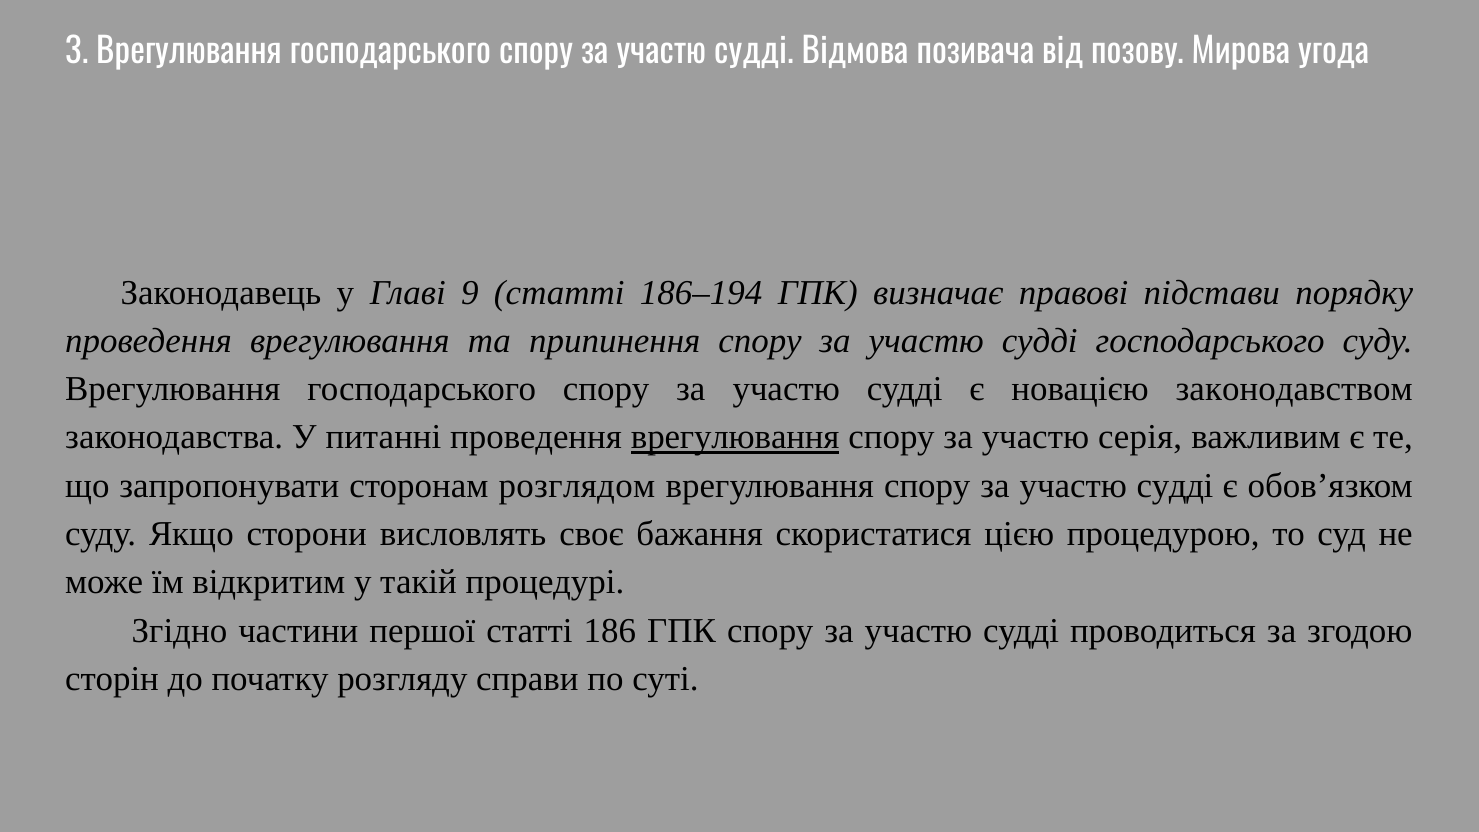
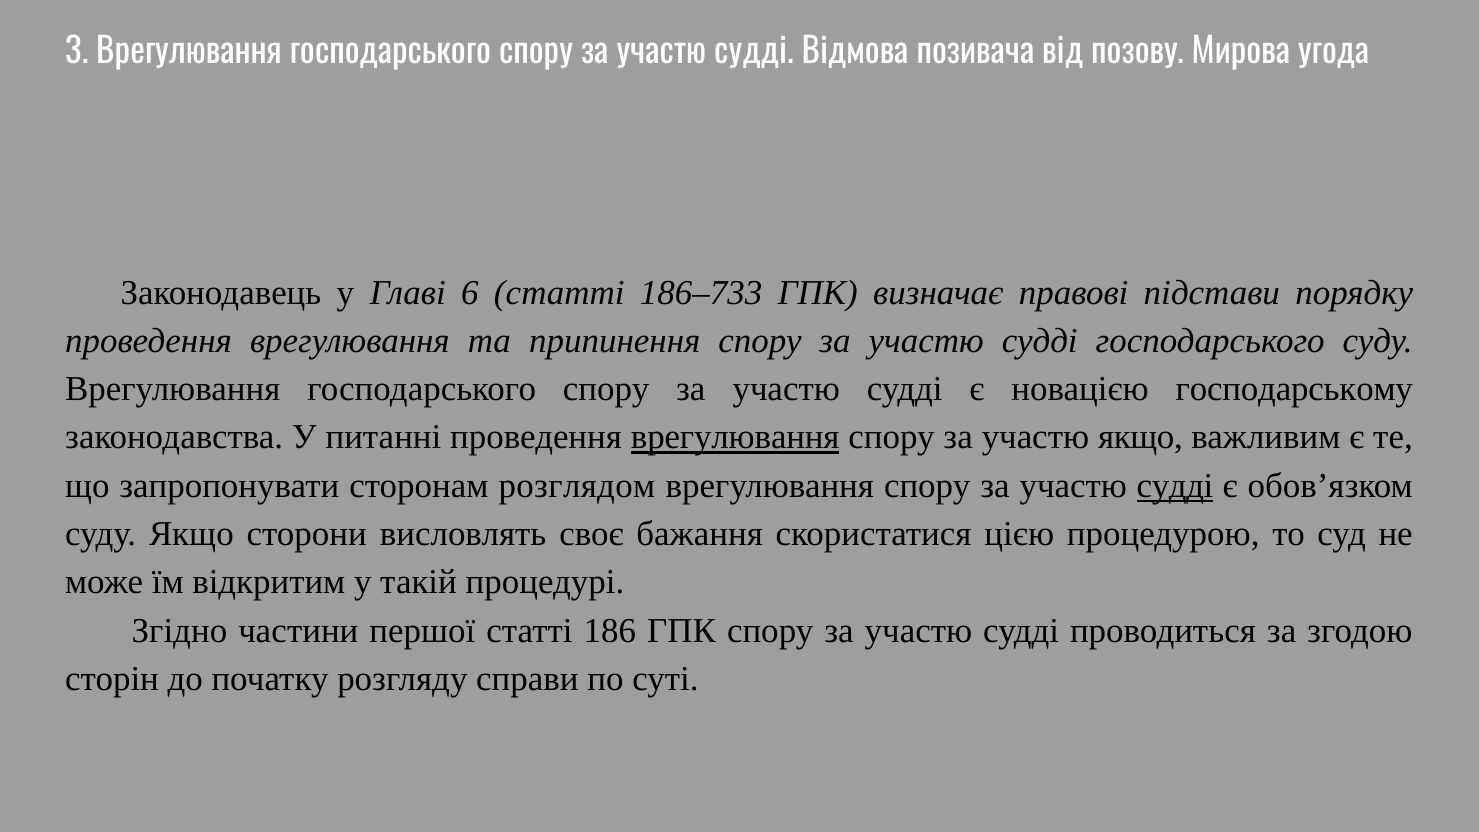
9: 9 -> 6
186–194: 186–194 -> 186–733
законодавством: законодавством -> господарському
участю серія: серія -> якщо
судді at (1175, 486) underline: none -> present
